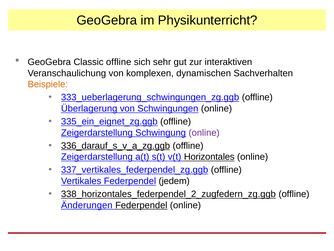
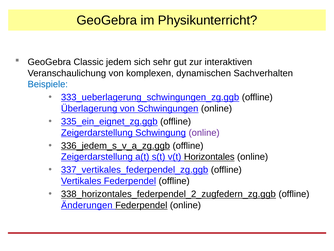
Classic offline: offline -> jedem
Beispiele colour: orange -> blue
336_darauf_s_v_a_zg.ggb: 336_darauf_s_v_a_zg.ggb -> 336_jedem_s_v_a_zg.ggb
Federpendel jedem: jedem -> offline
